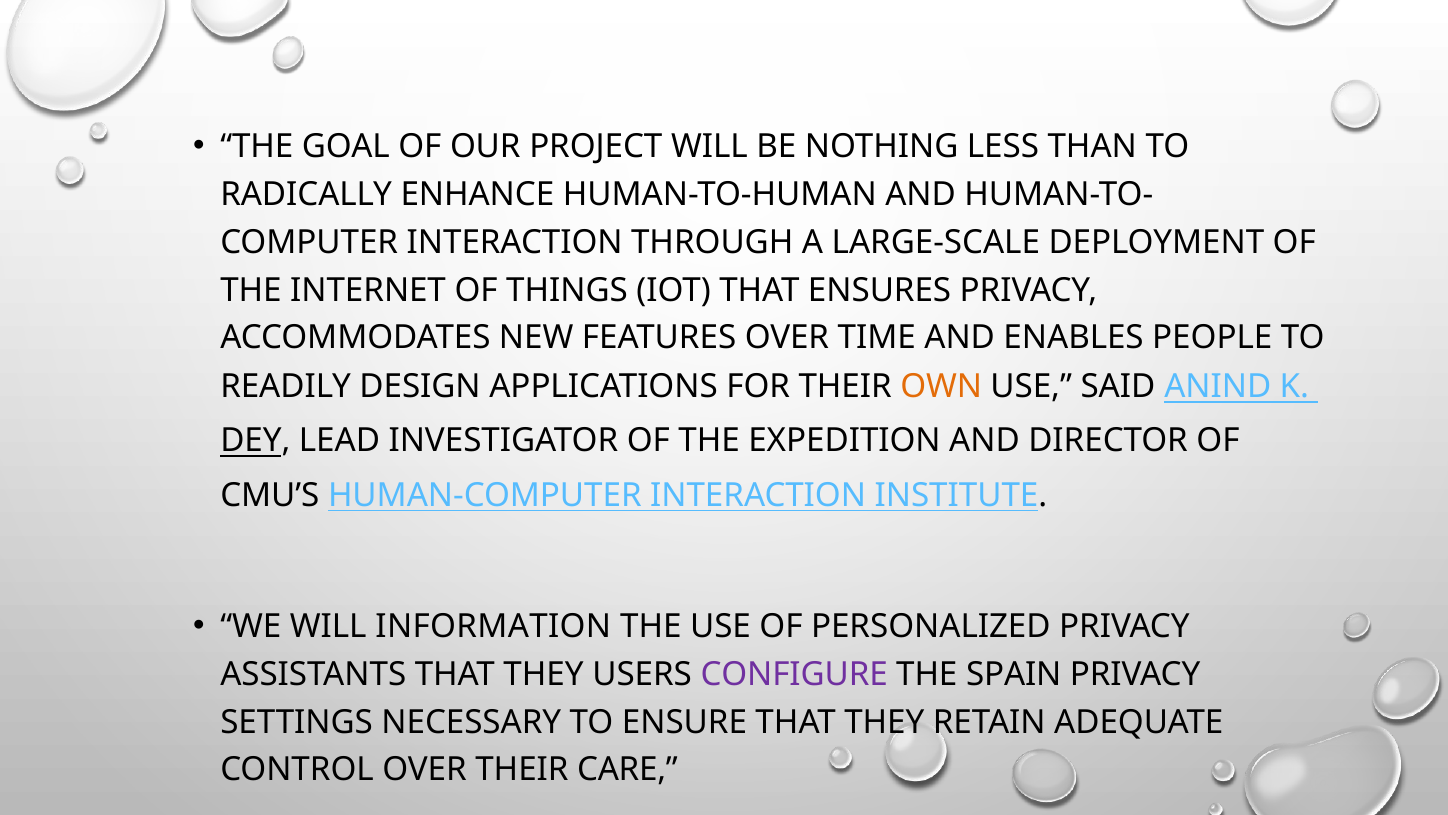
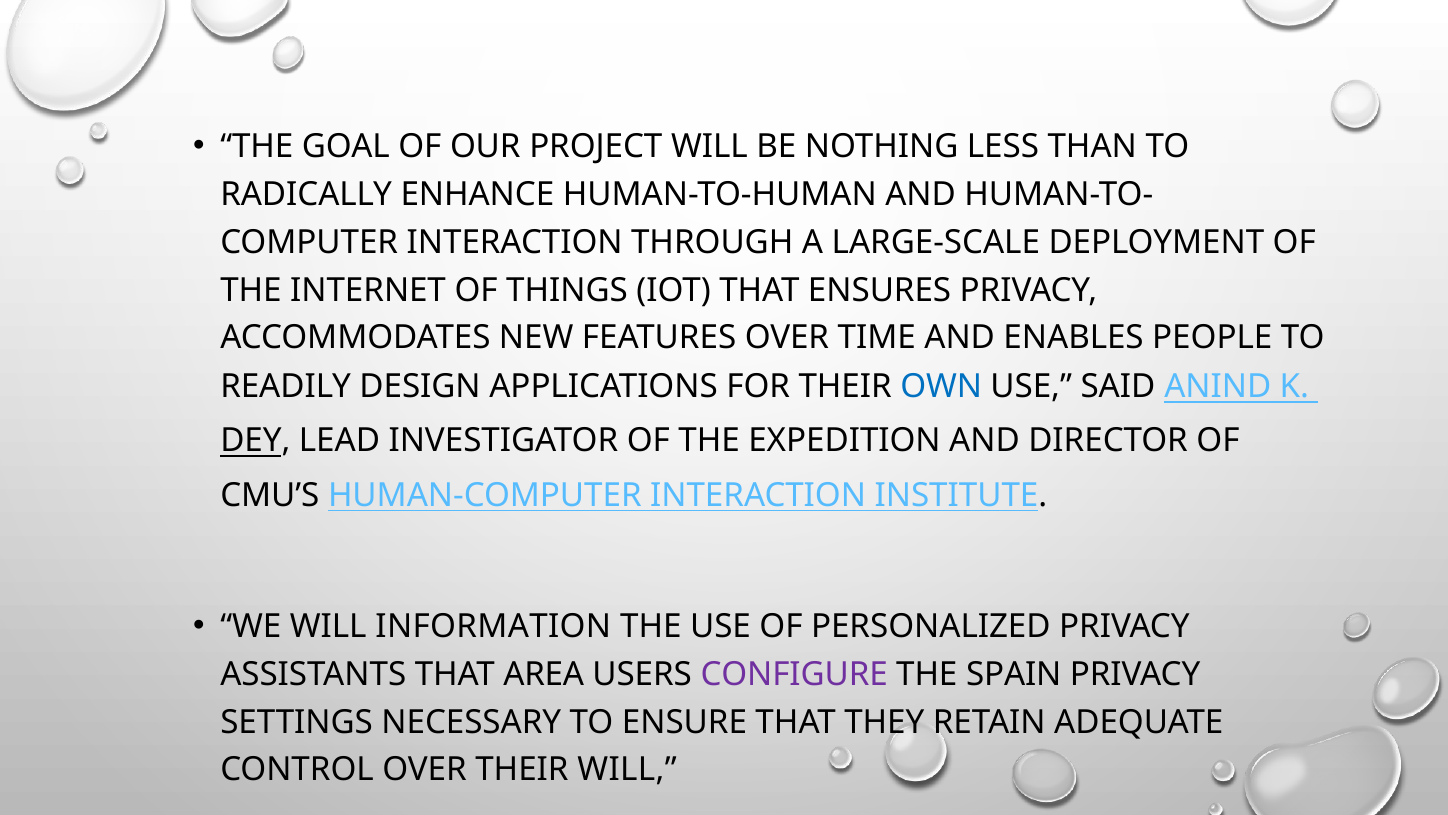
OWN colour: orange -> blue
ASSISTANTS THAT THEY: THEY -> AREA
THEIR CARE: CARE -> WILL
